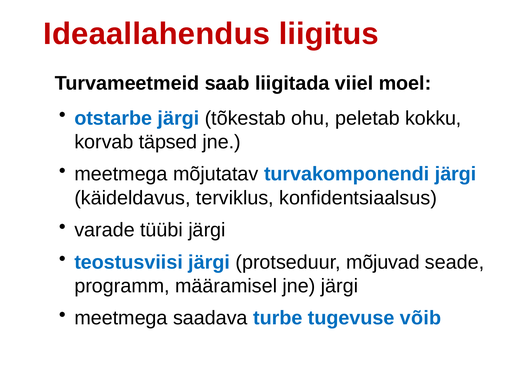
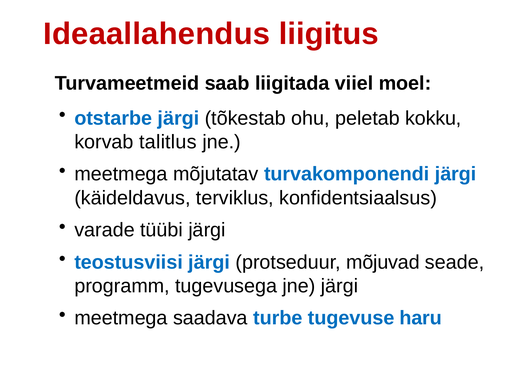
täpsed: täpsed -> talitlus
määramisel: määramisel -> tugevusega
võib: võib -> haru
